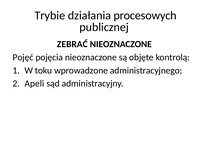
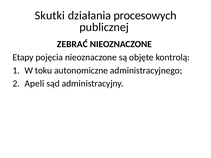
Trybie: Trybie -> Skutki
Pojęć: Pojęć -> Etapy
wprowadzone: wprowadzone -> autonomiczne
